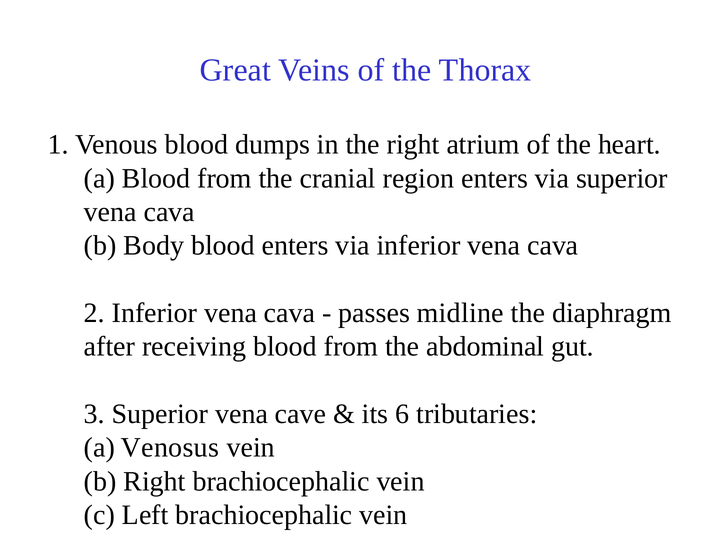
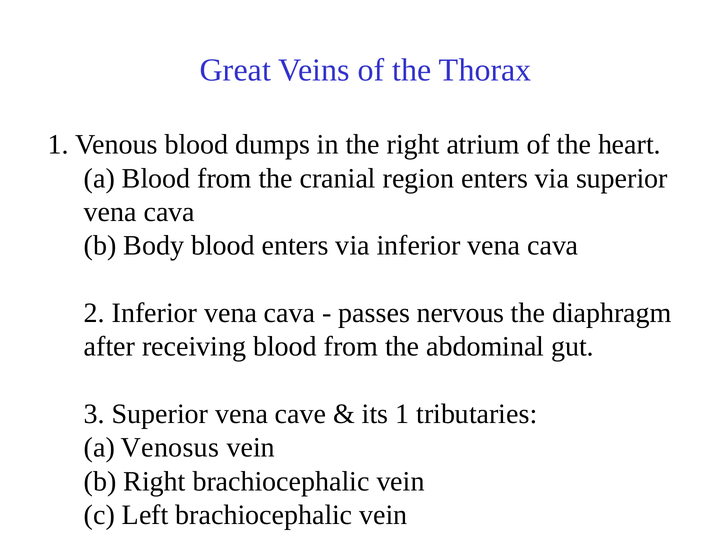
midline: midline -> nervous
its 6: 6 -> 1
